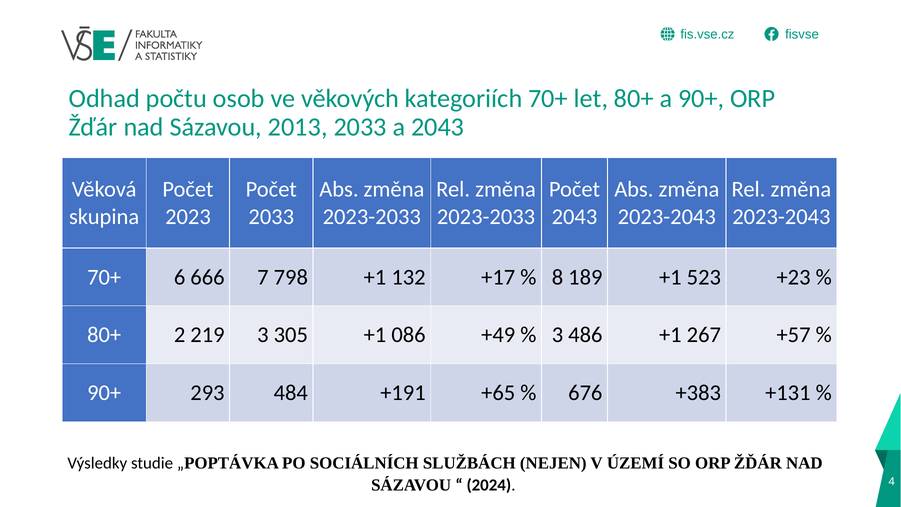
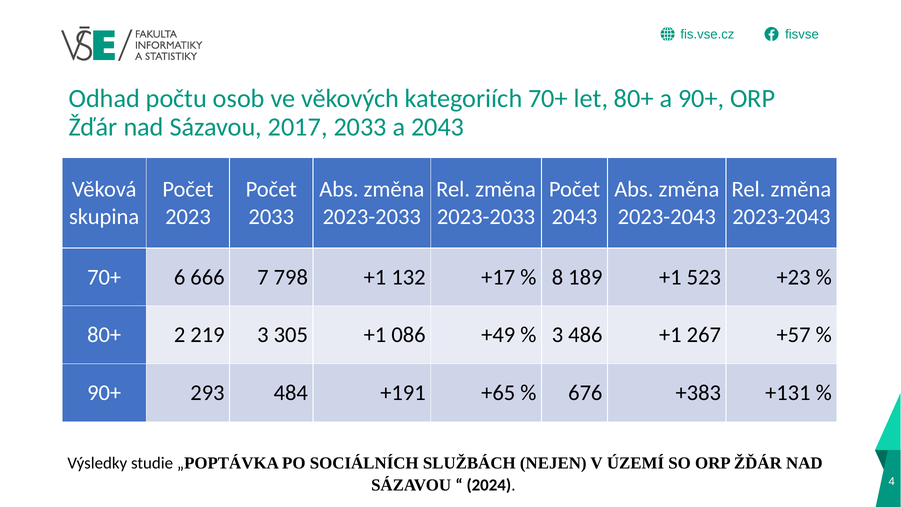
2013: 2013 -> 2017
